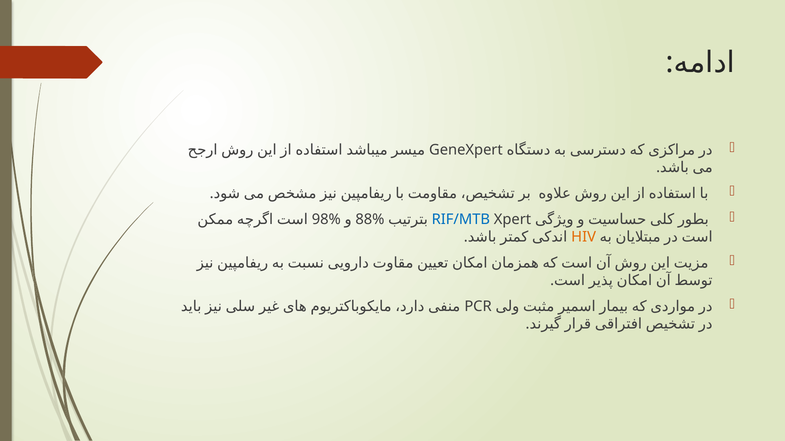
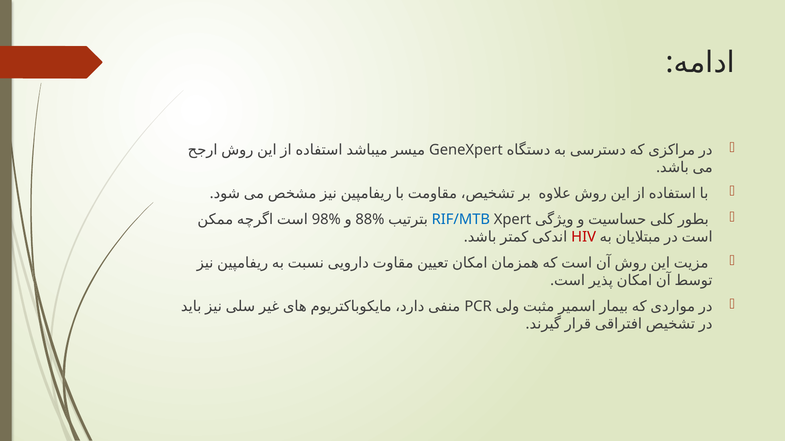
HIV colour: orange -> red
